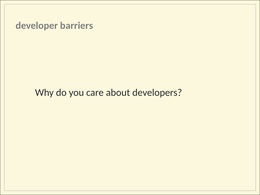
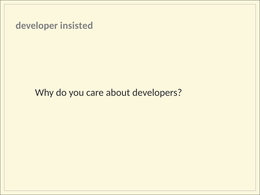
barriers: barriers -> insisted
